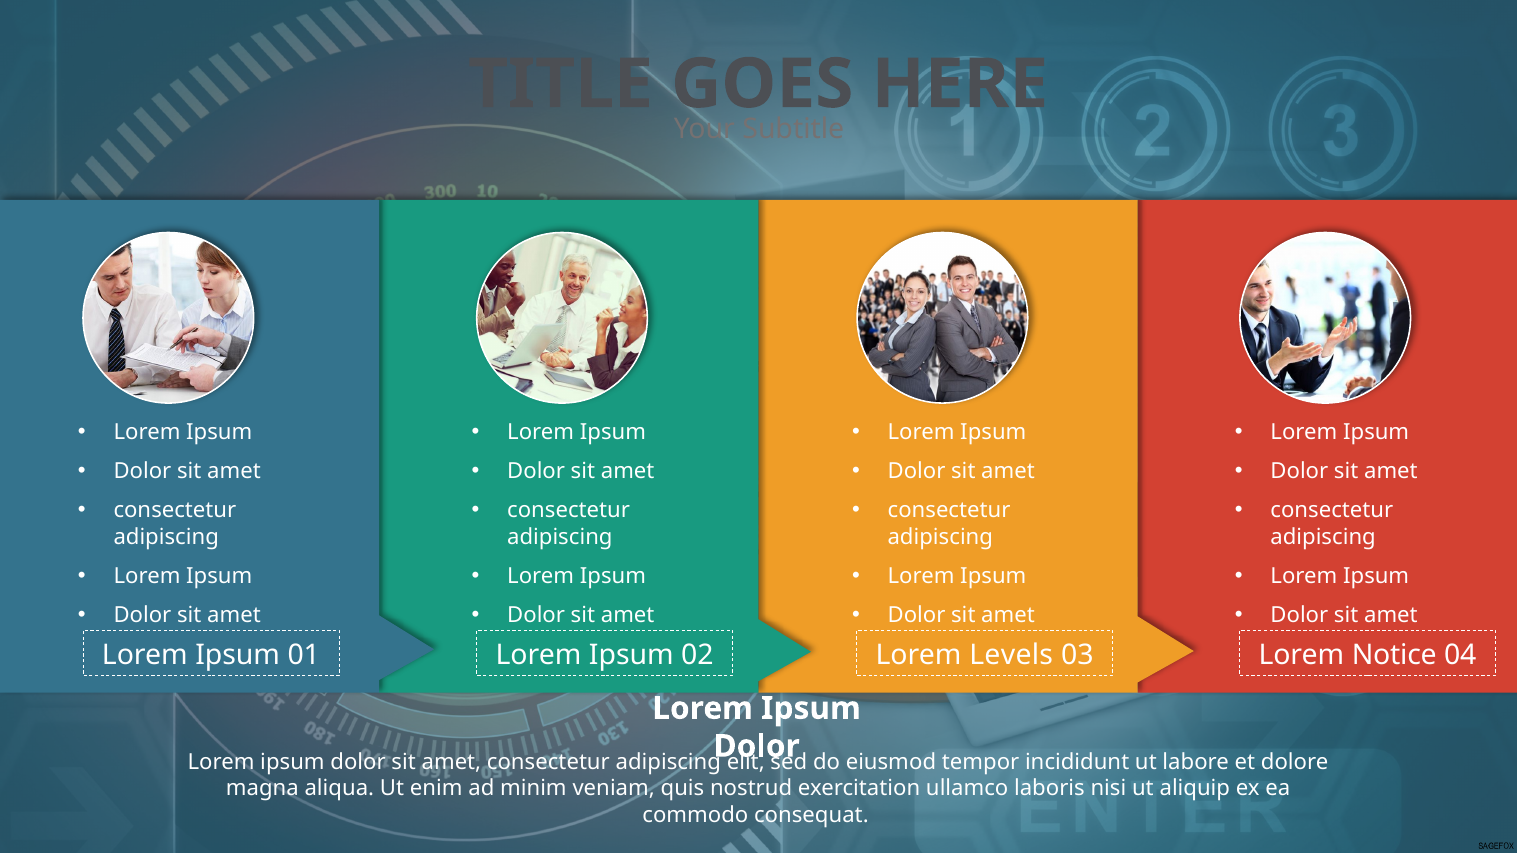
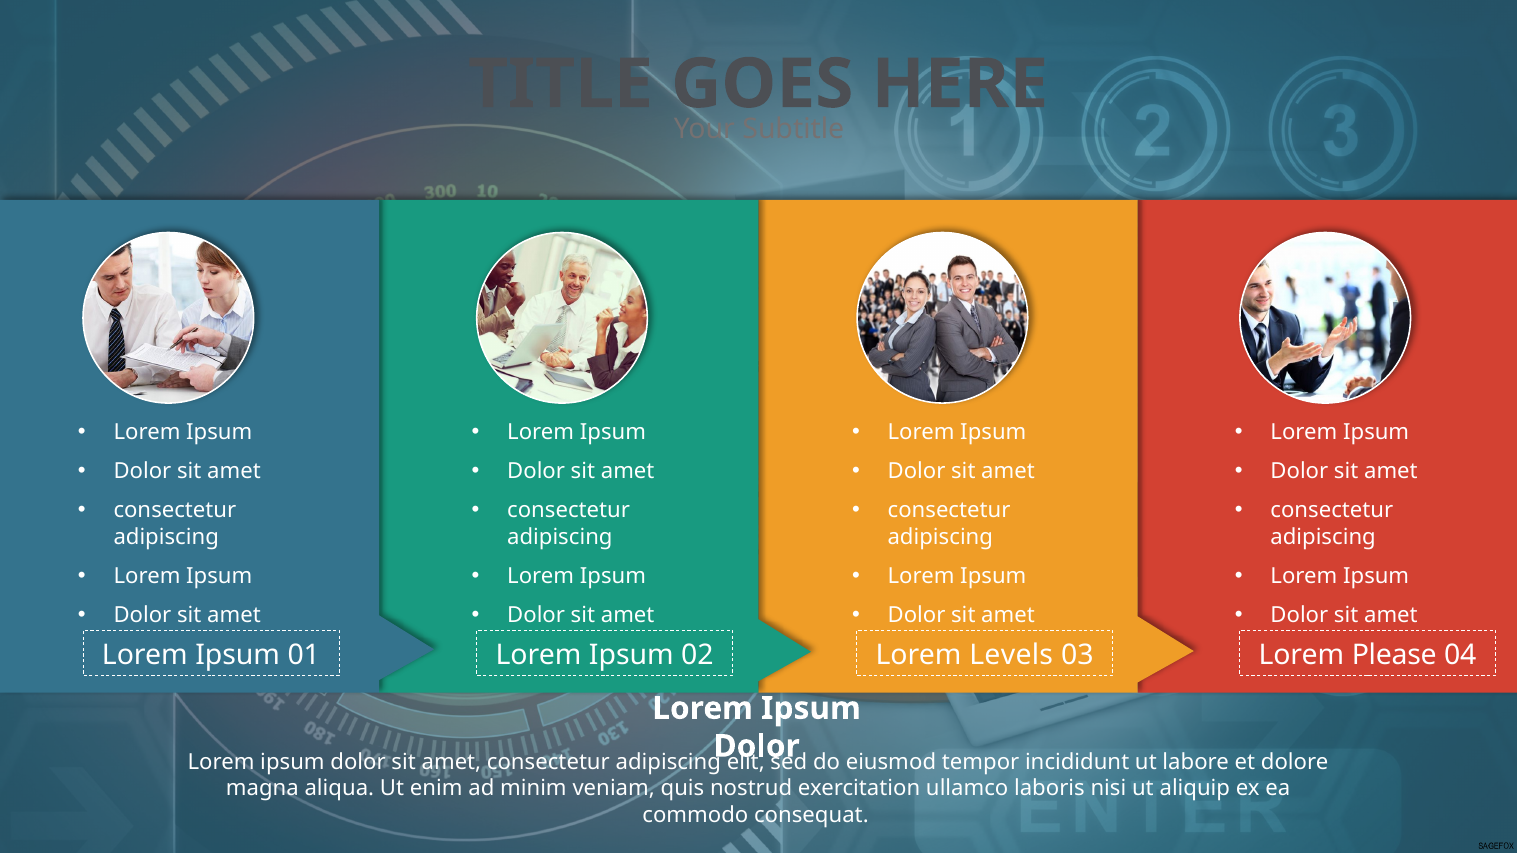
Notice: Notice -> Please
